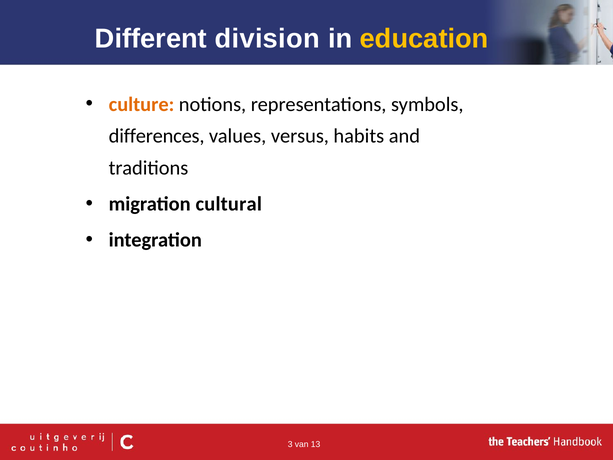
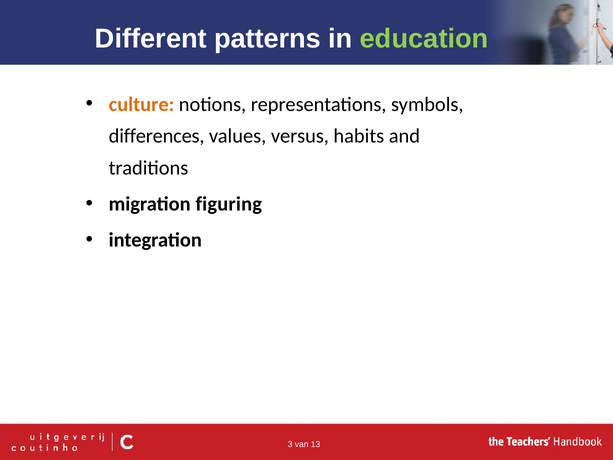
division: division -> patterns
education colour: yellow -> light green
cultural: cultural -> figuring
